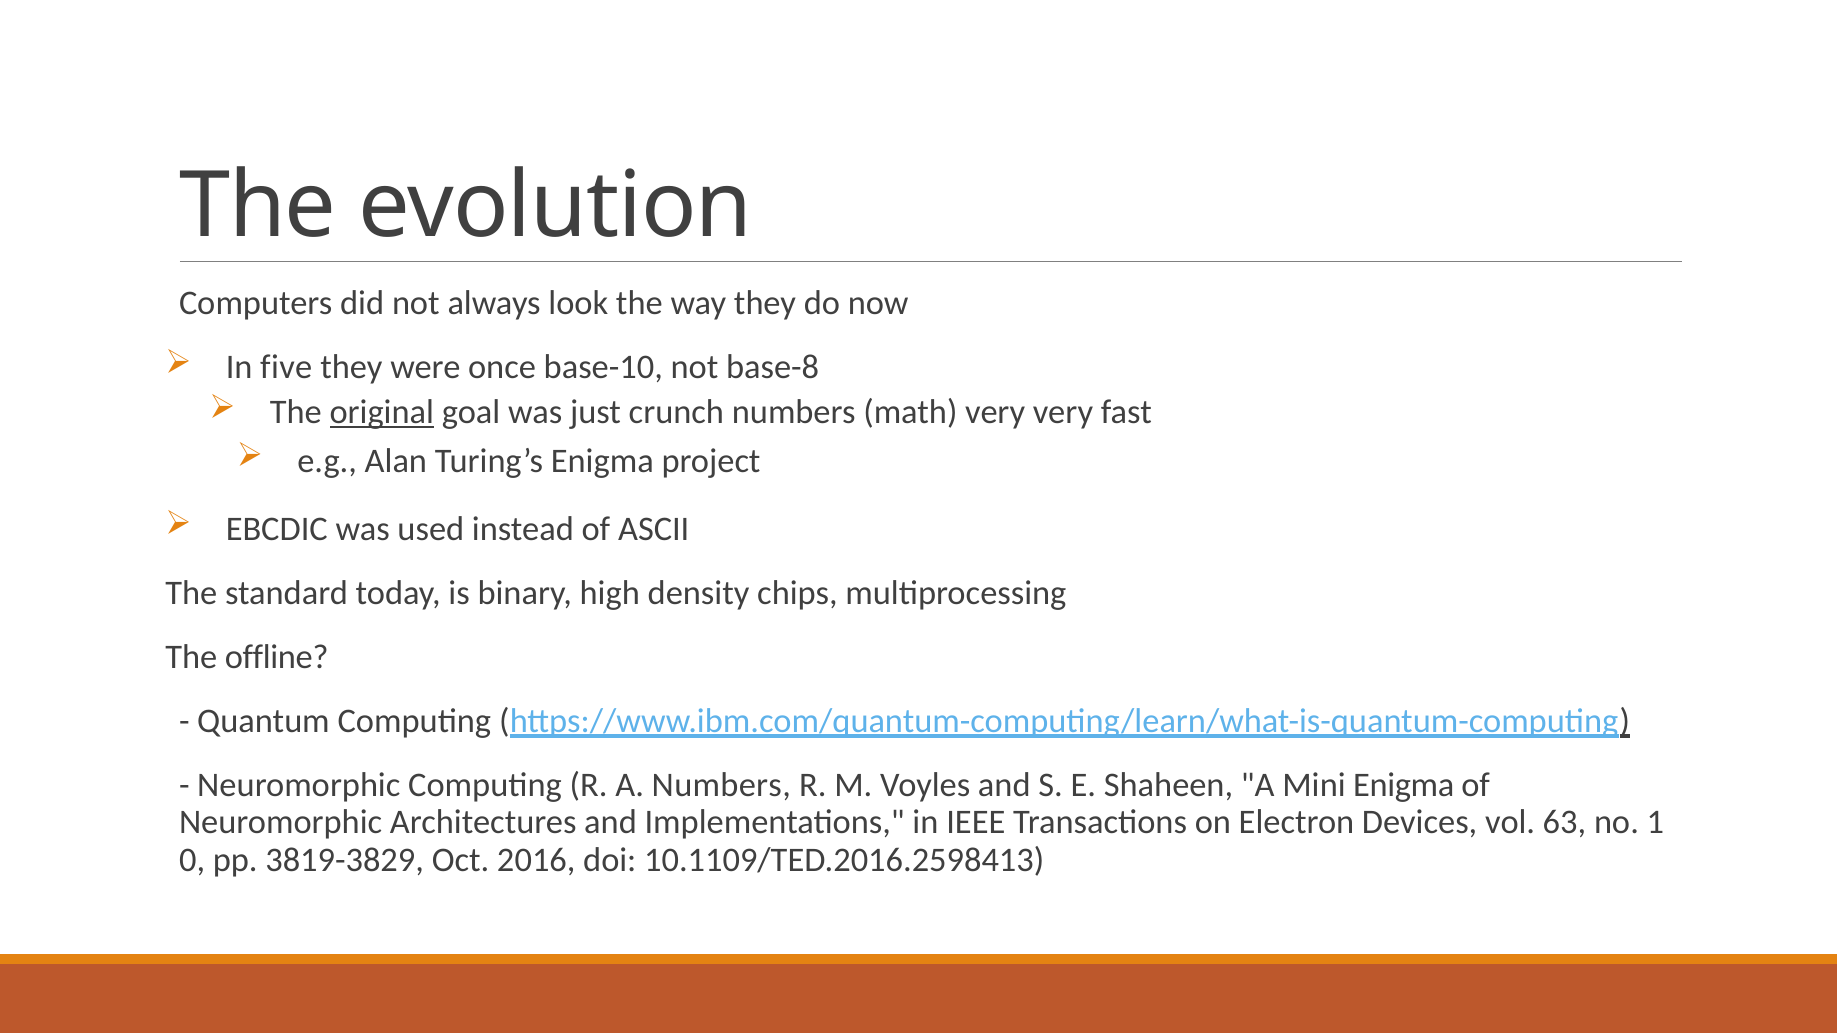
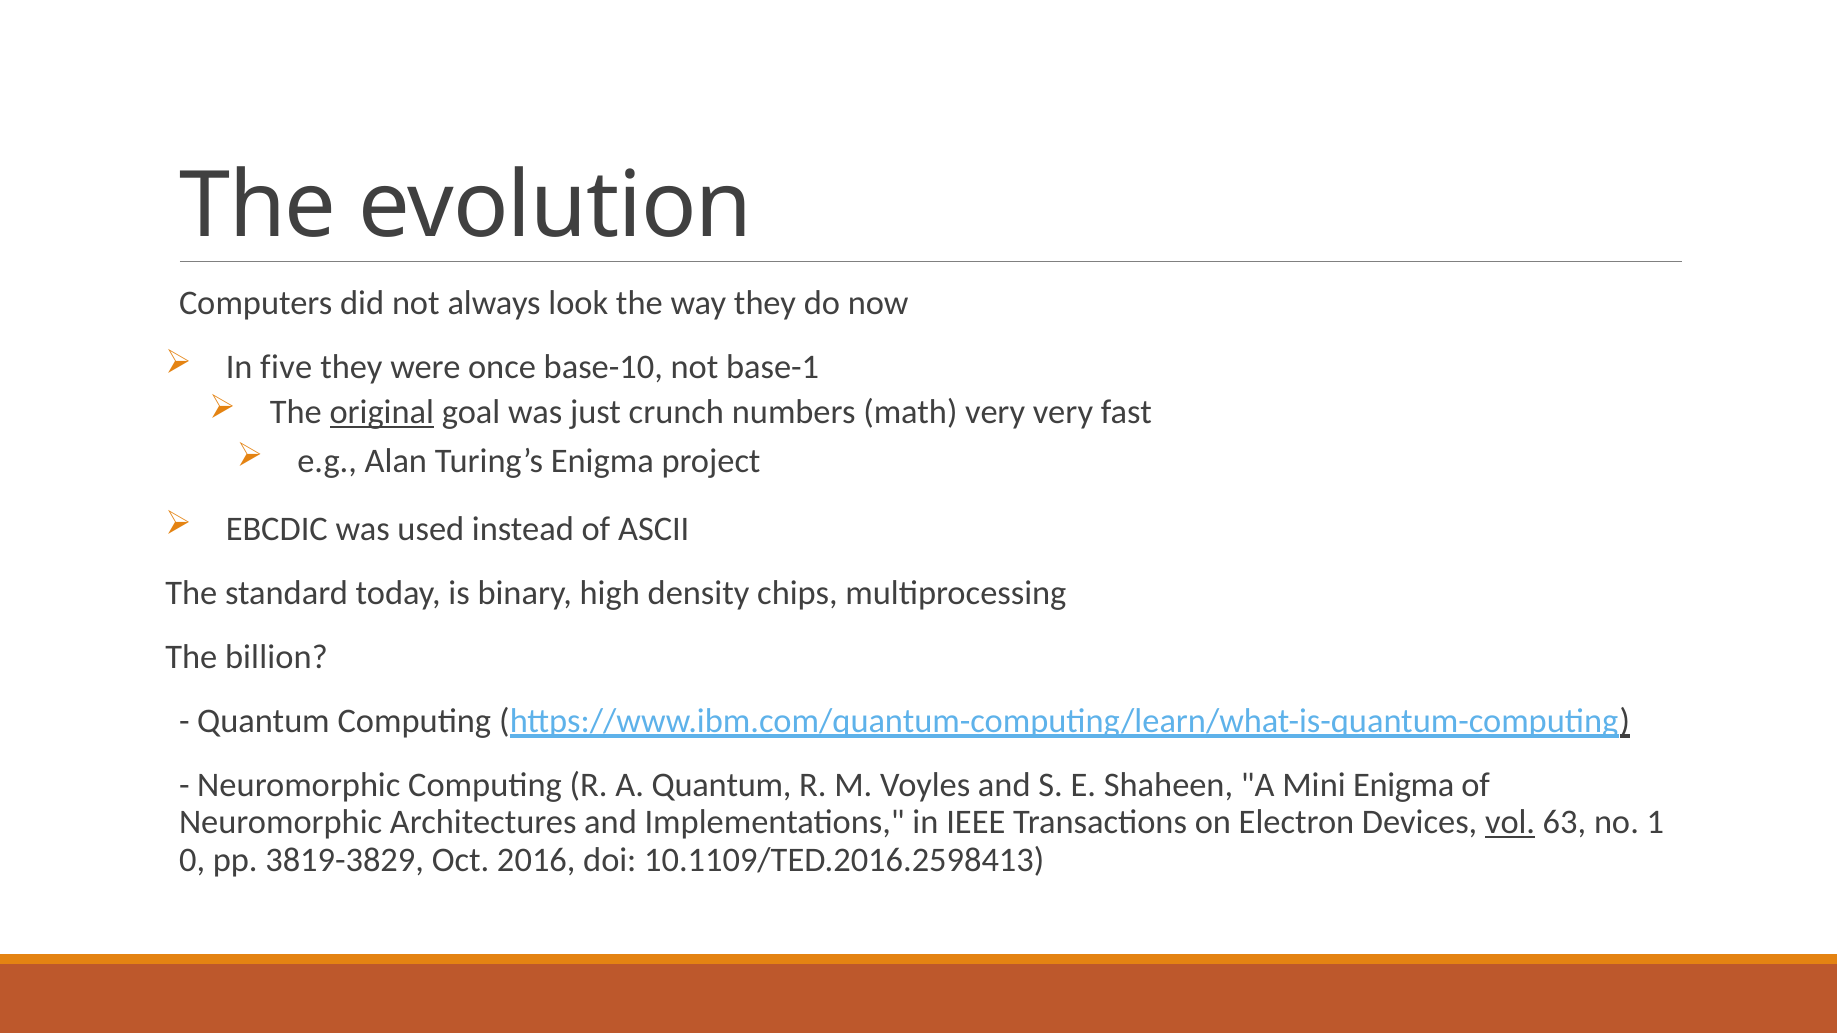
base-8: base-8 -> base-1
offline: offline -> billion
A Numbers: Numbers -> Quantum
vol underline: none -> present
